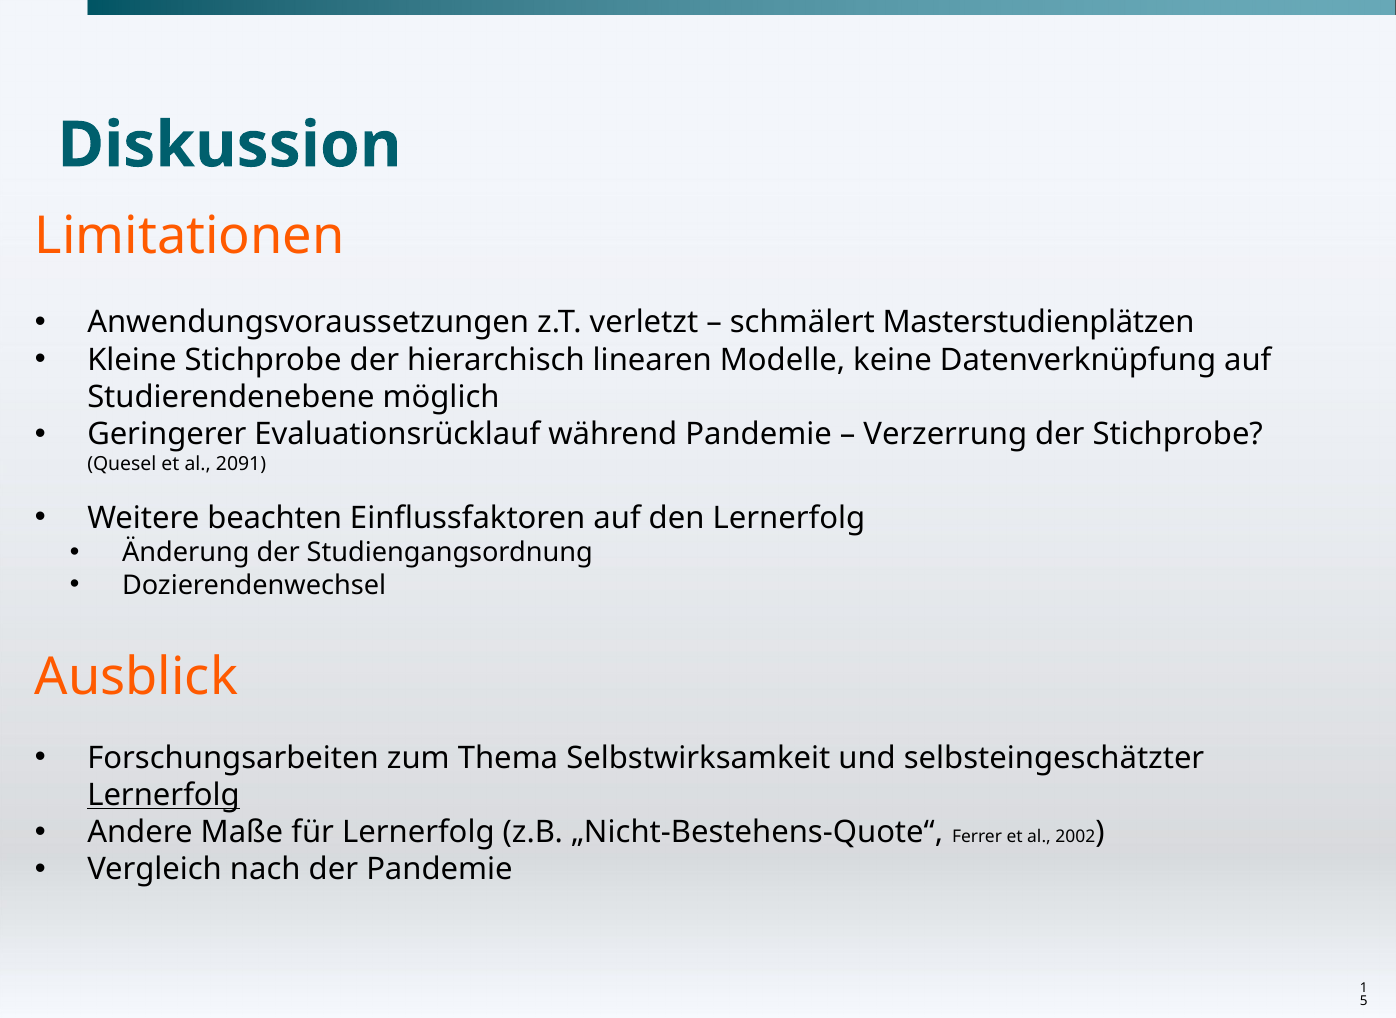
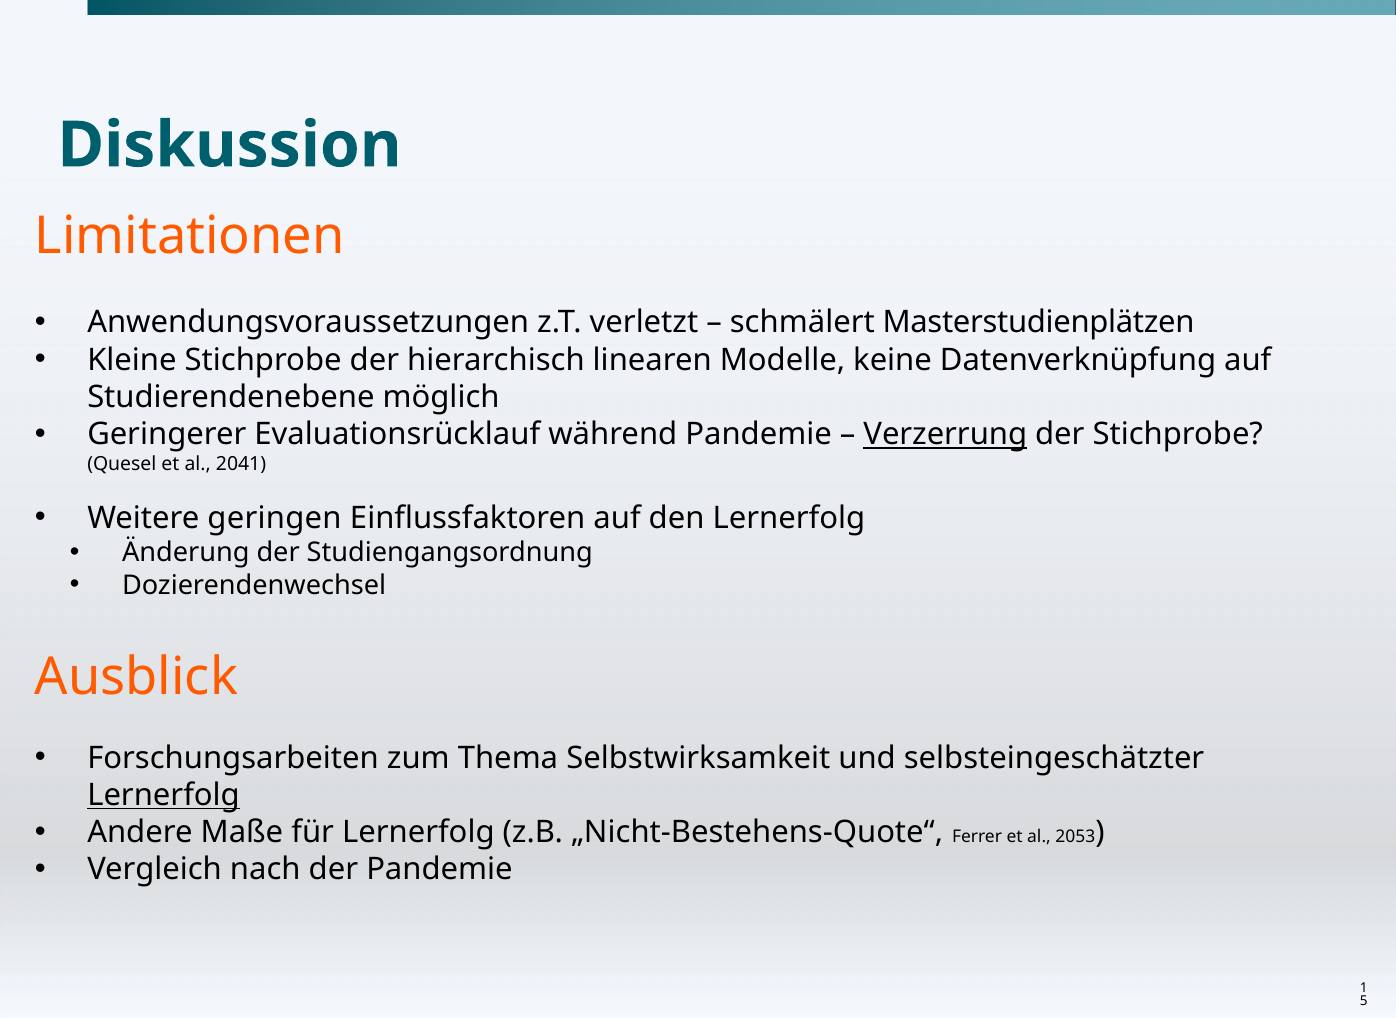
Verzerrung underline: none -> present
2091: 2091 -> 2041
beachten: beachten -> geringen
2002: 2002 -> 2053
